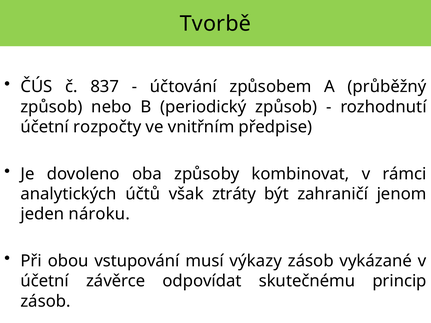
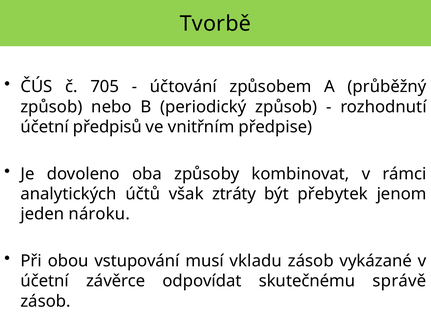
837: 837 -> 705
rozpočty: rozpočty -> předpisů
zahraničí: zahraničí -> přebytek
výkazy: výkazy -> vkladu
princip: princip -> správě
